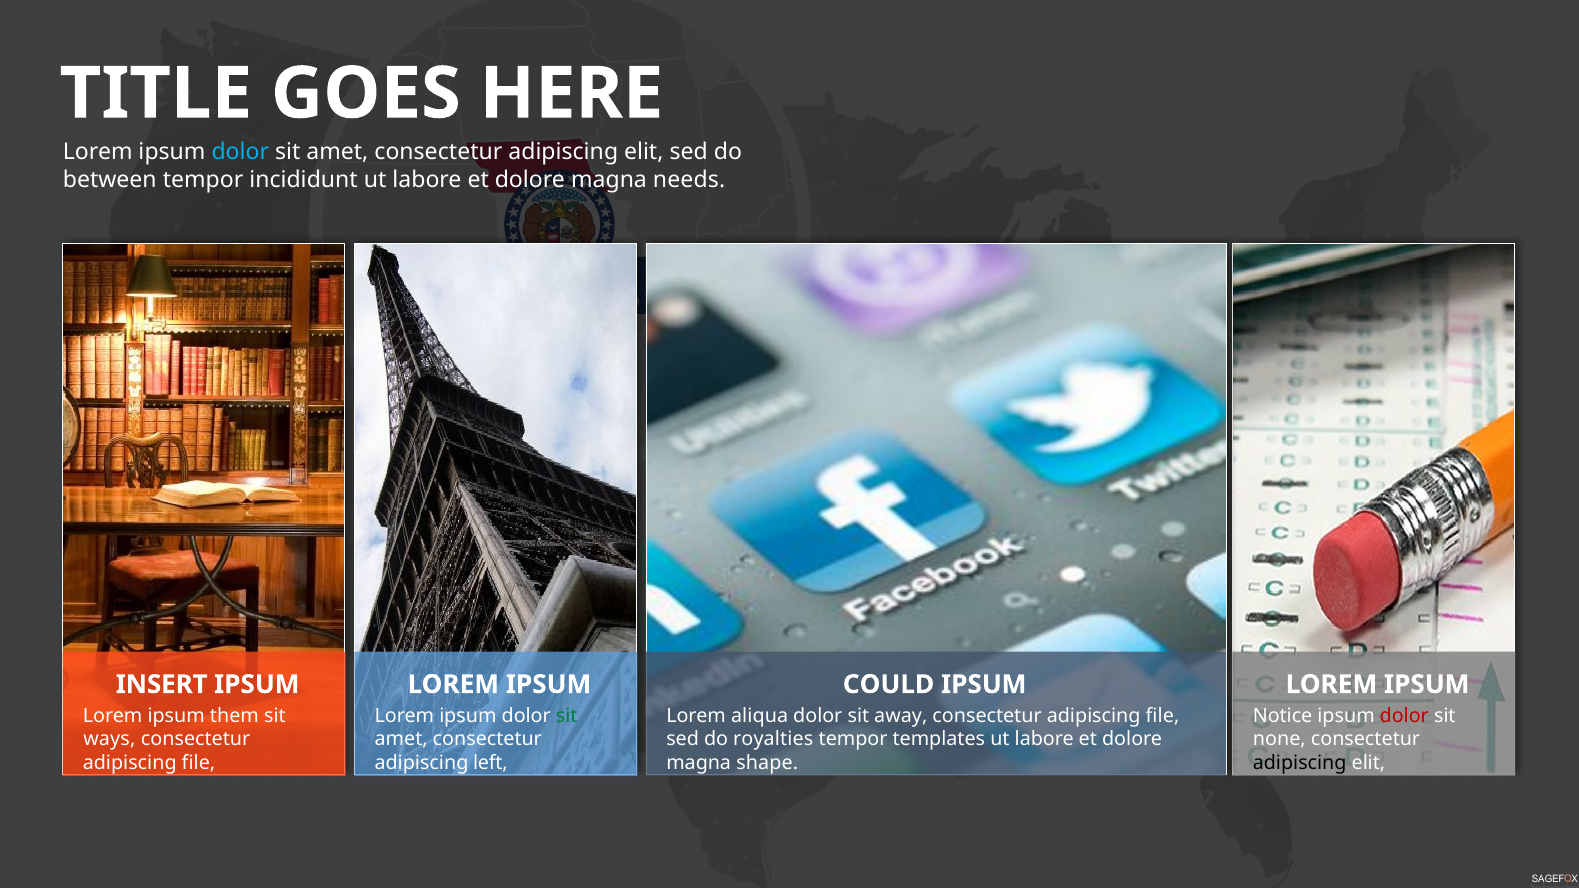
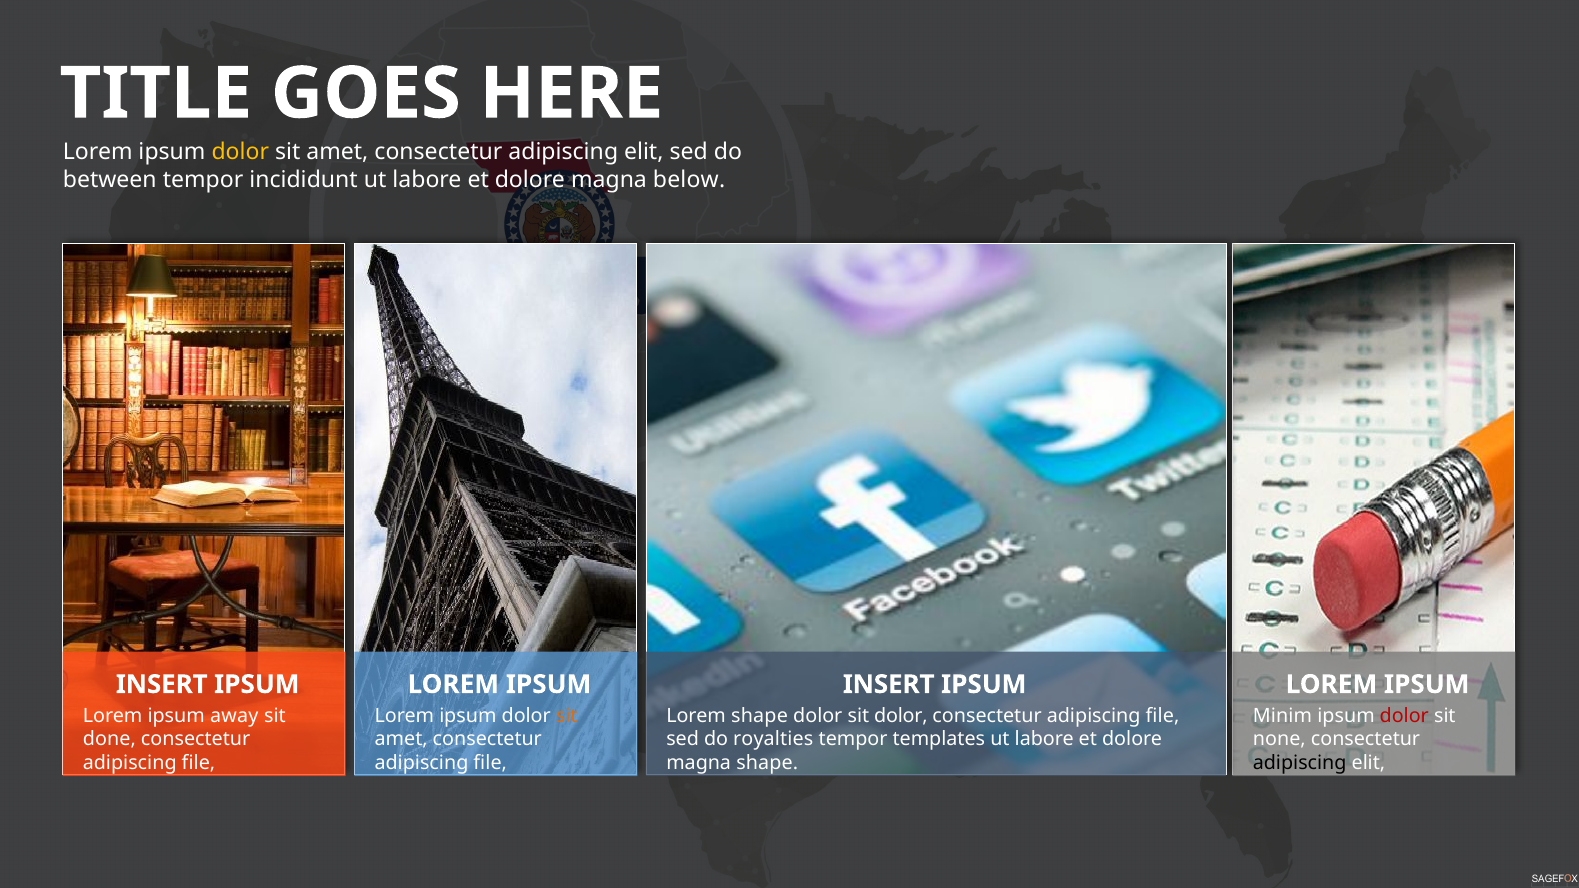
dolor at (240, 152) colour: light blue -> yellow
needs: needs -> below
COULD at (889, 685): COULD -> INSERT
them: them -> away
sit at (567, 716) colour: green -> orange
Lorem aliqua: aliqua -> shape
sit away: away -> dolor
Notice: Notice -> Minim
ways: ways -> done
left at (490, 763): left -> file
